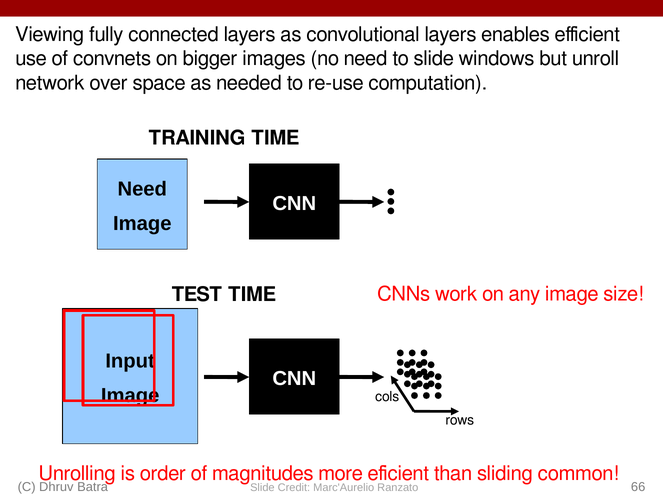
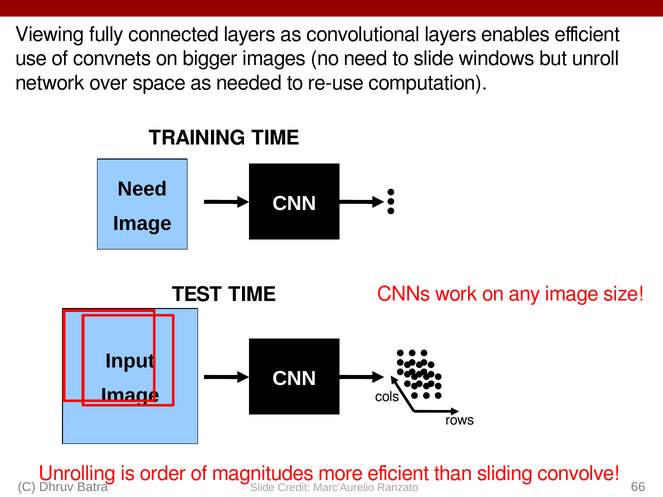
common: common -> convolve
